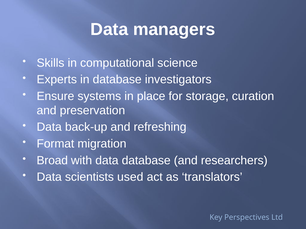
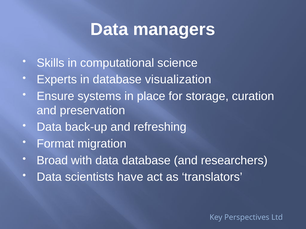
investigators: investigators -> visualization
used: used -> have
